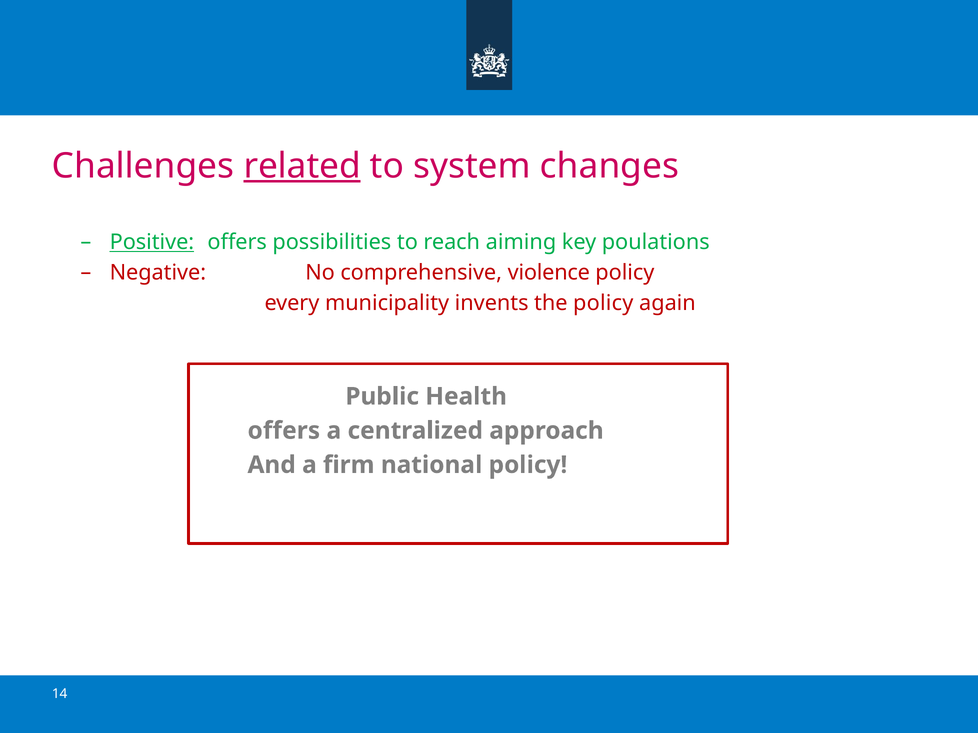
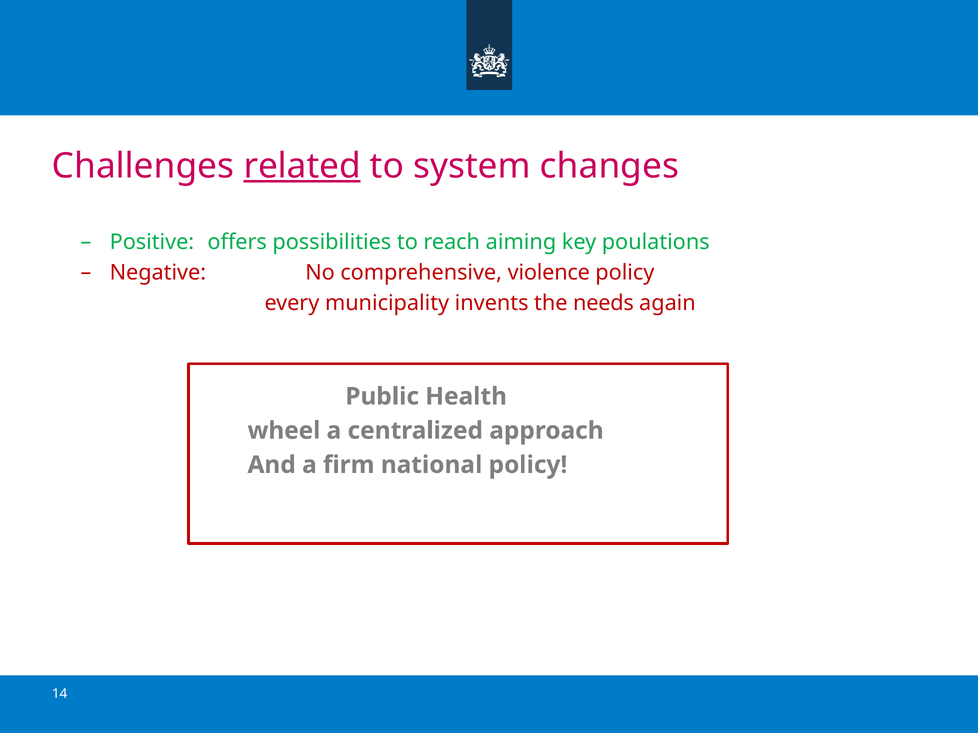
Positive underline: present -> none
the policy: policy -> needs
offers at (284, 431): offers -> wheel
